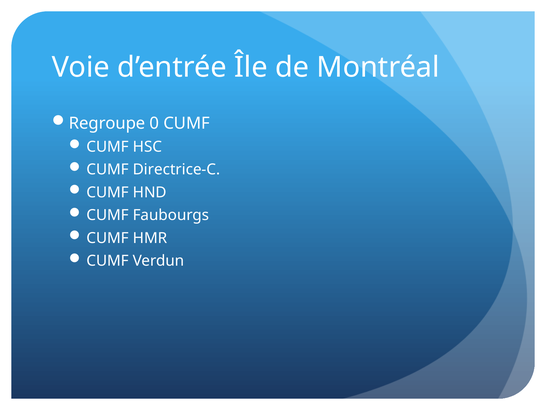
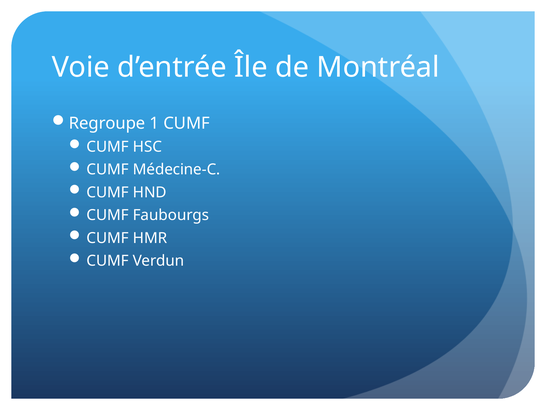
0: 0 -> 1
Directrice-C: Directrice-C -> Médecine-C
